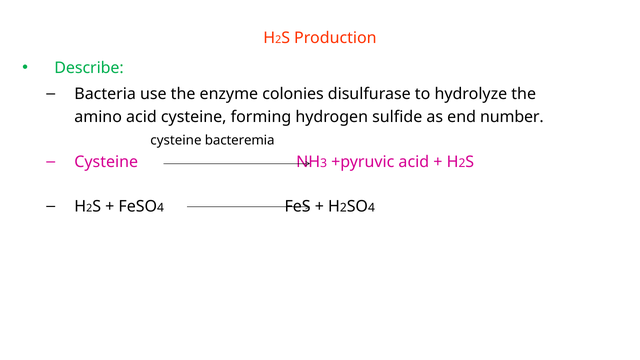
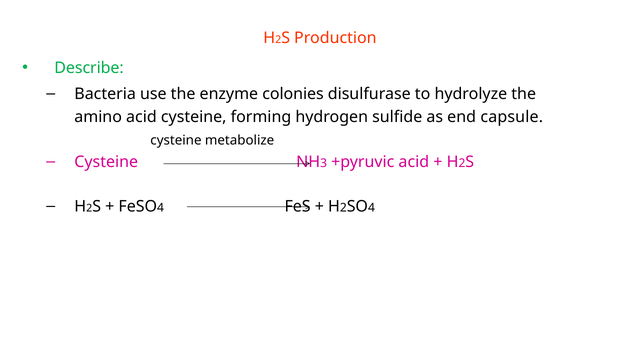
number: number -> capsule
bacteremia: bacteremia -> metabolize
